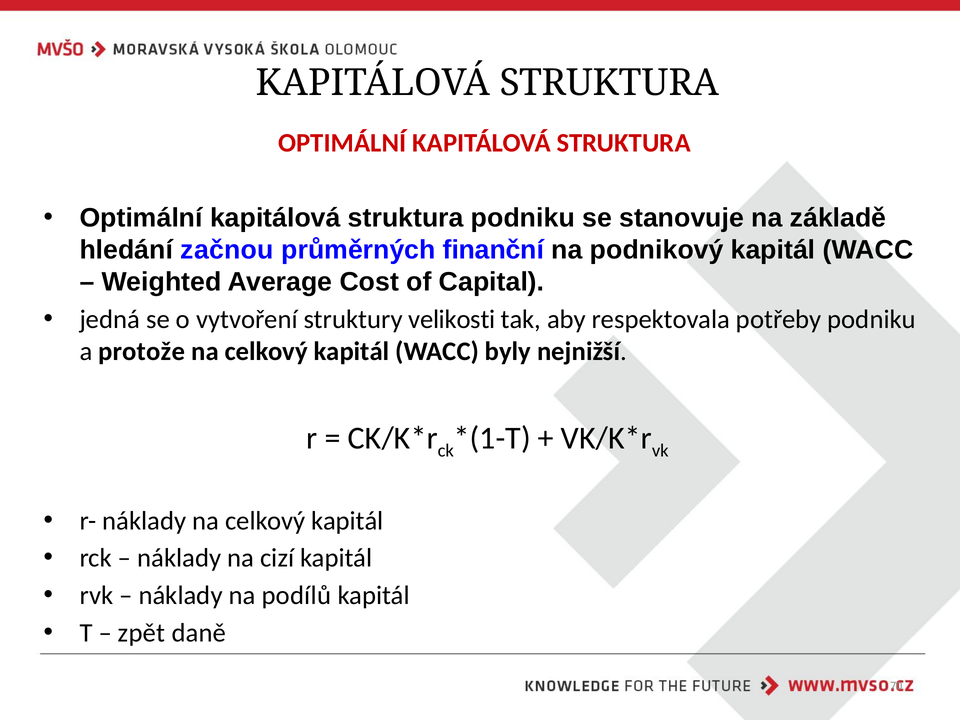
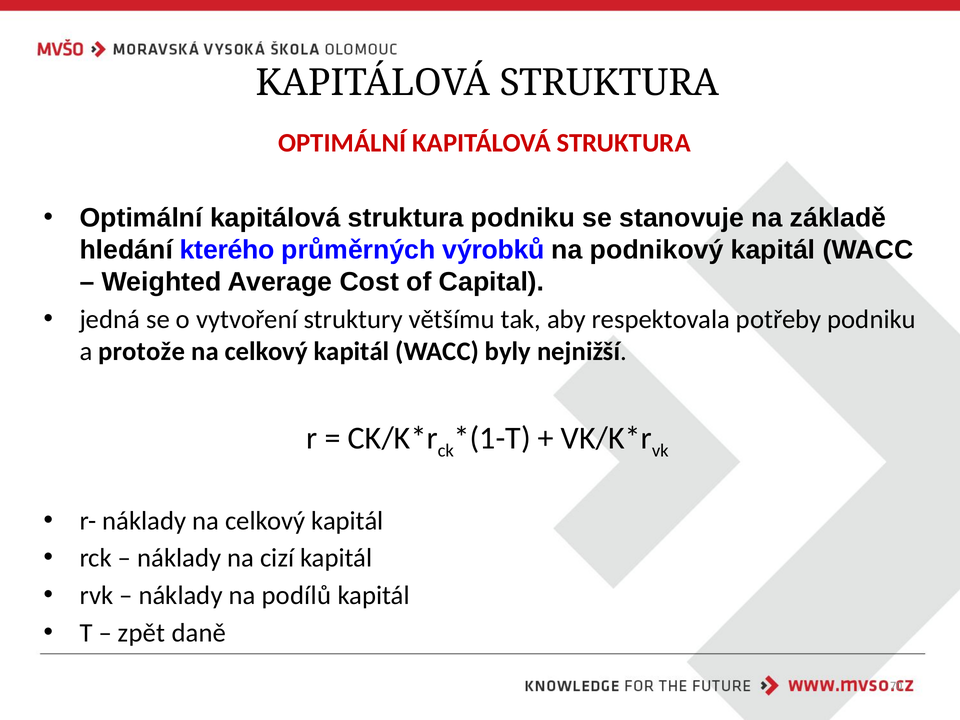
začnou: začnou -> kterého
finanční: finanční -> výrobků
velikosti: velikosti -> většímu
